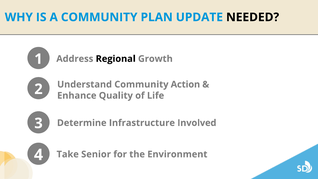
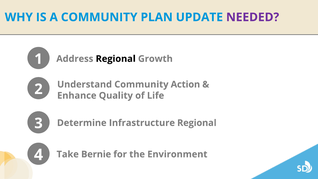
NEEDED colour: black -> purple
Infrastructure Involved: Involved -> Regional
Senior: Senior -> Bernie
